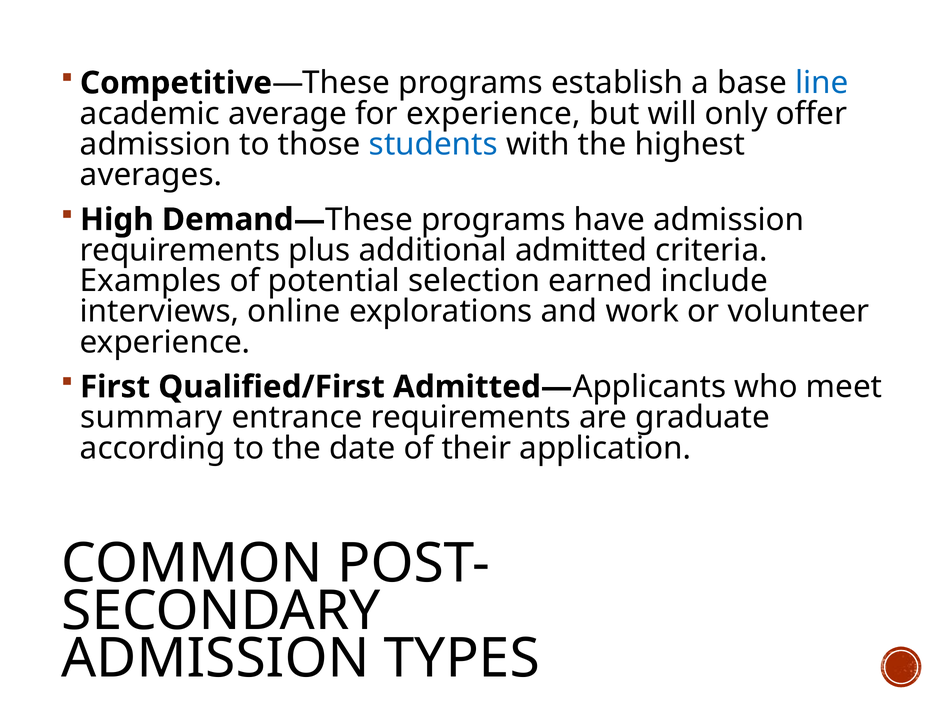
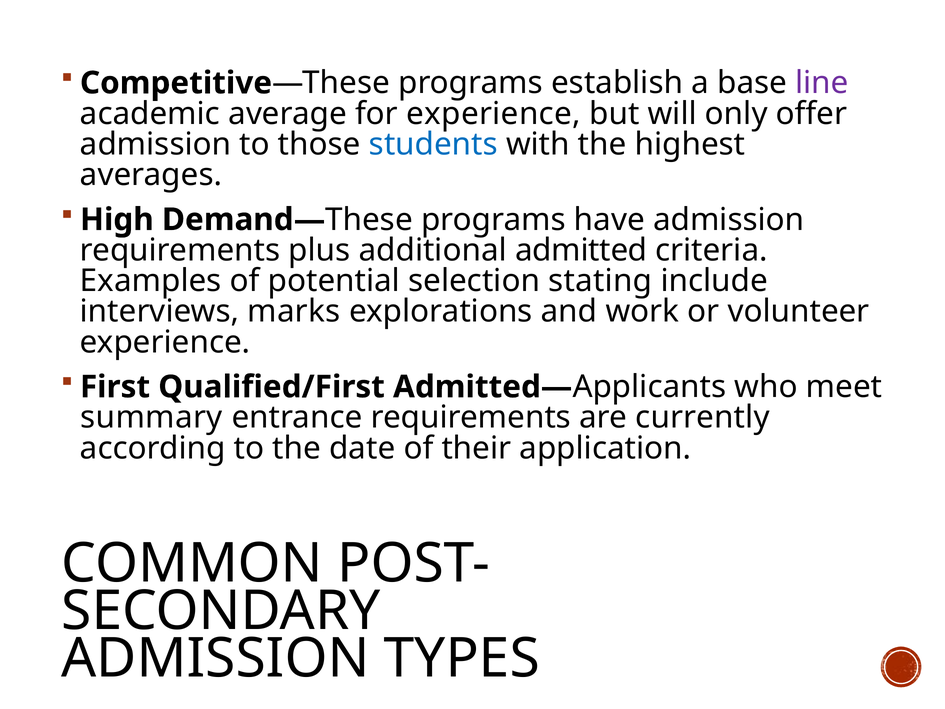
line colour: blue -> purple
earned: earned -> stating
online: online -> marks
graduate: graduate -> currently
